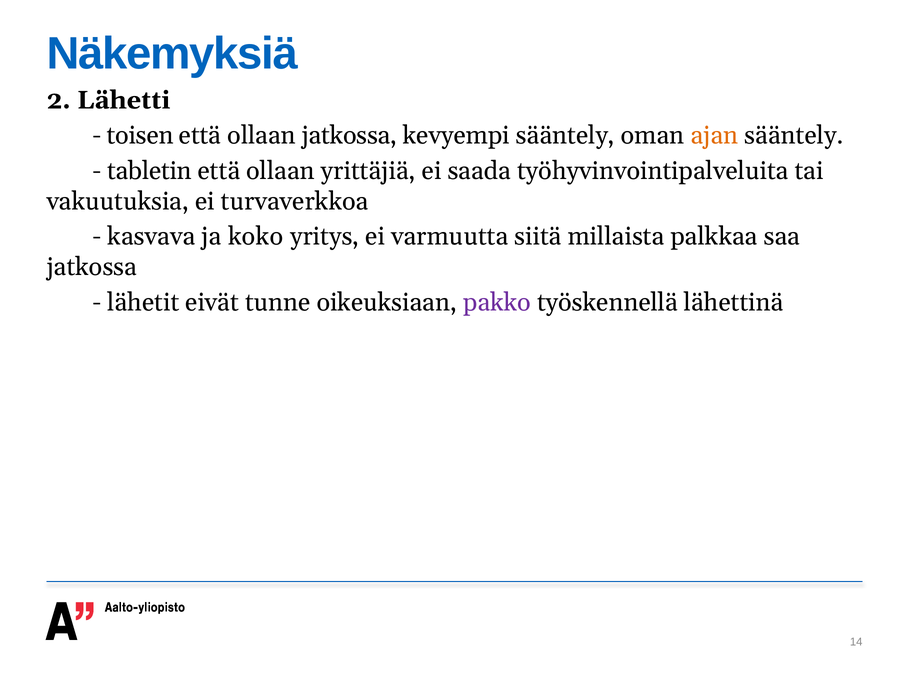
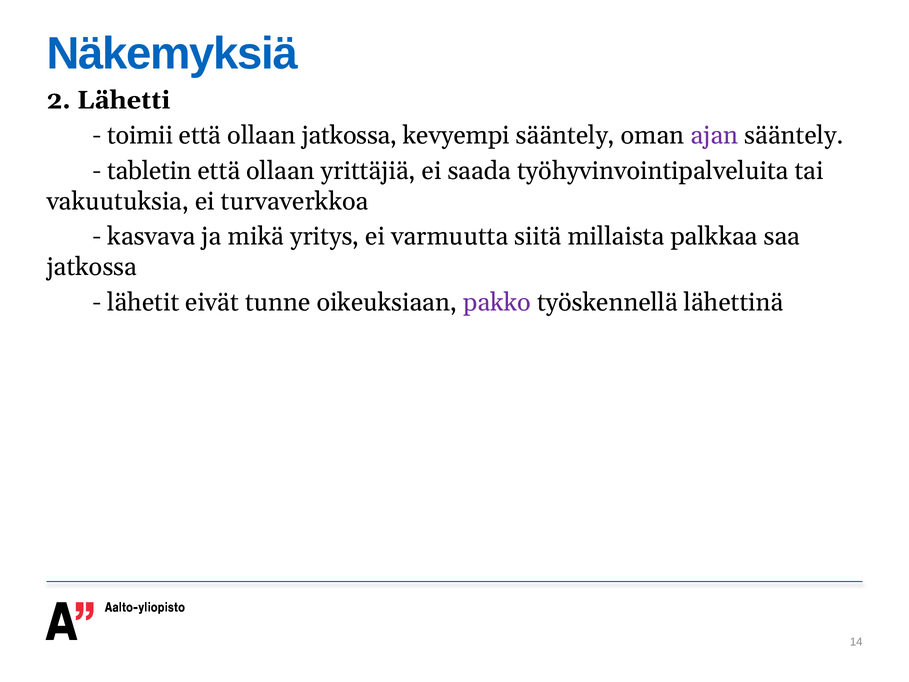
toisen: toisen -> toimii
ajan colour: orange -> purple
koko: koko -> mikä
